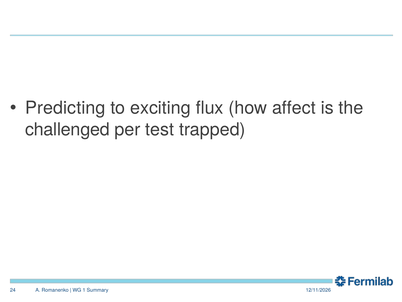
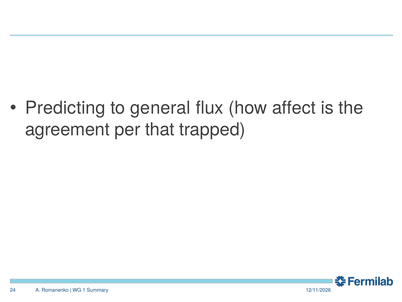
exciting: exciting -> general
challenged: challenged -> agreement
test: test -> that
